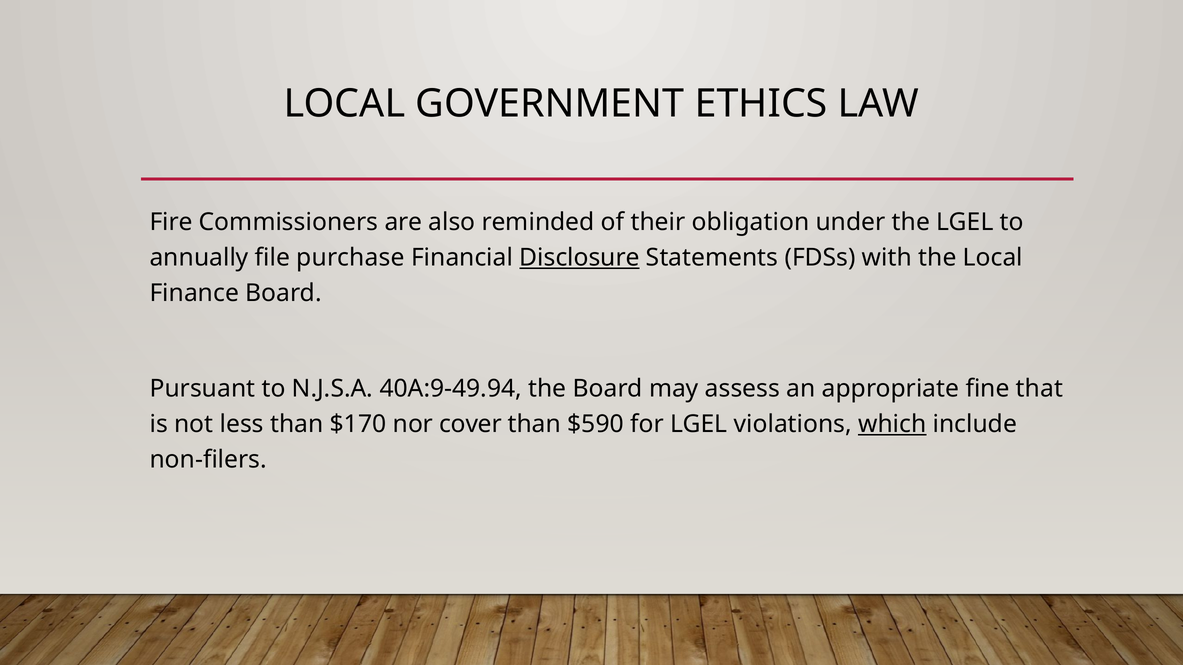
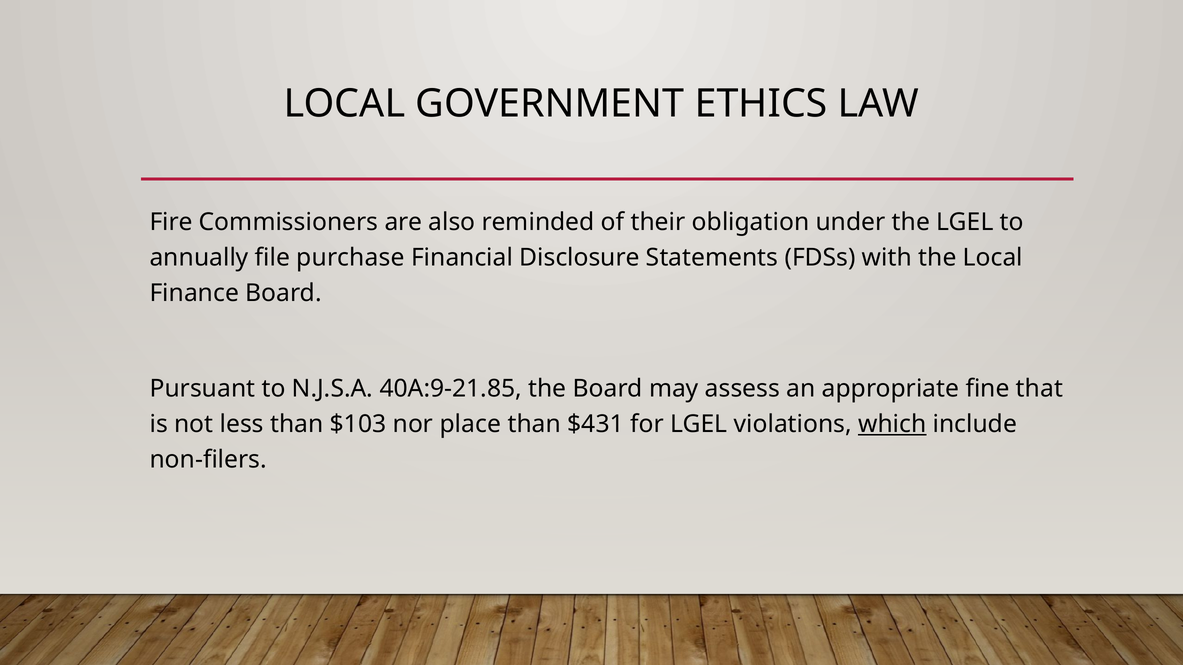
Disclosure underline: present -> none
40A:9-49.94: 40A:9-49.94 -> 40A:9-21.85
$170: $170 -> $103
cover: cover -> place
$590: $590 -> $431
